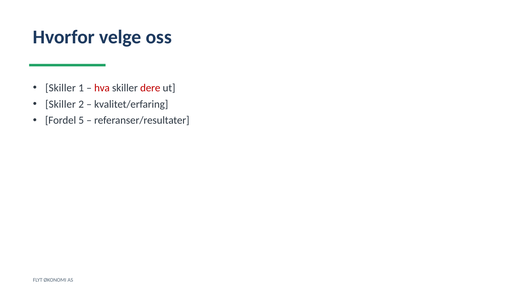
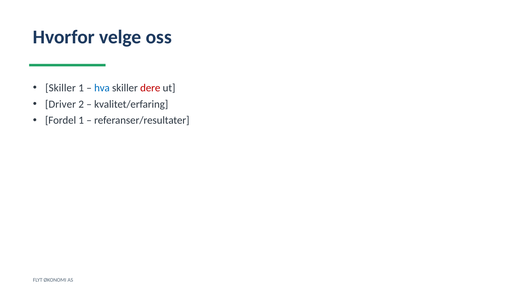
hva colour: red -> blue
Skiller at (61, 104): Skiller -> Driver
Fordel 5: 5 -> 1
